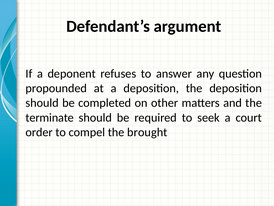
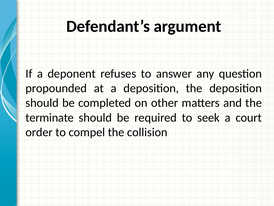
brought: brought -> collision
